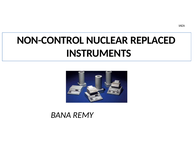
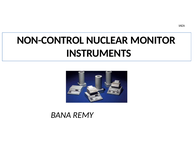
REPLACED: REPLACED -> MONITOR
